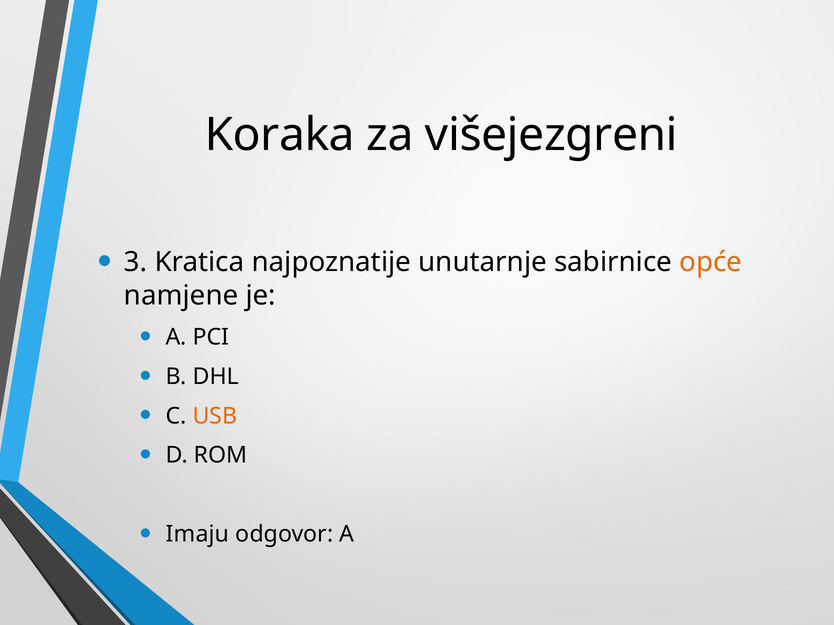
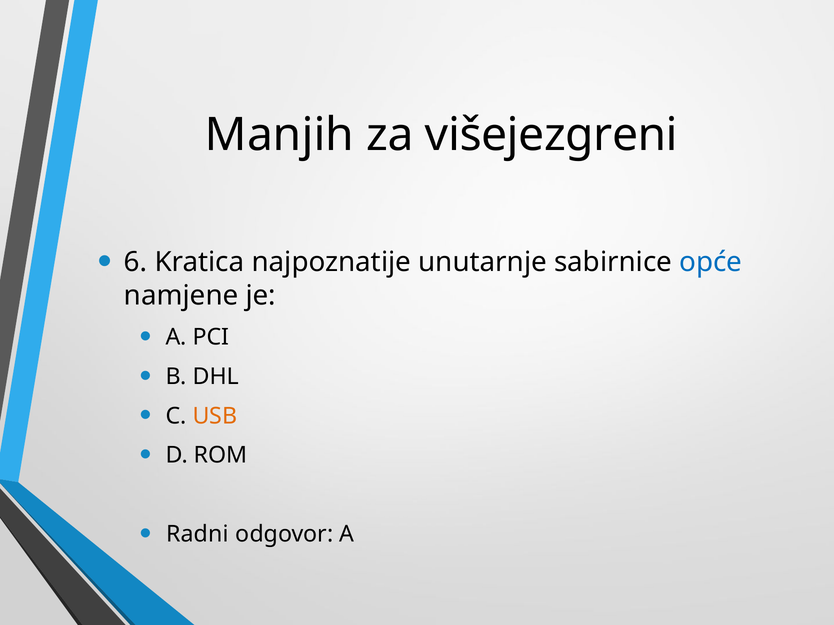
Koraka: Koraka -> Manjih
3: 3 -> 6
opće colour: orange -> blue
Imaju: Imaju -> Radni
